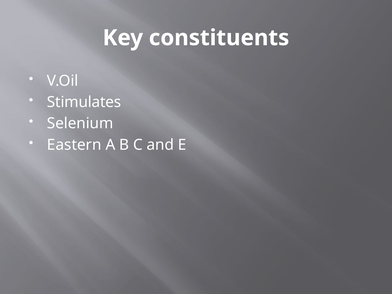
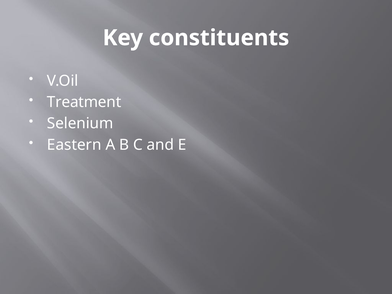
Stimulates: Stimulates -> Treatment
